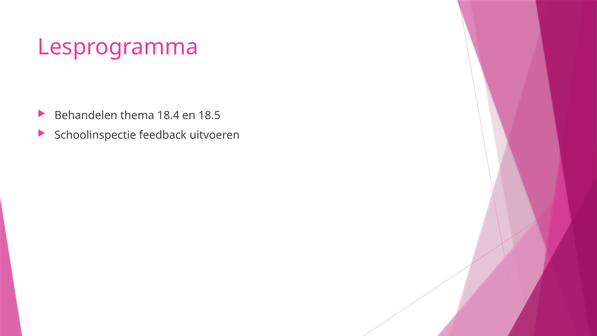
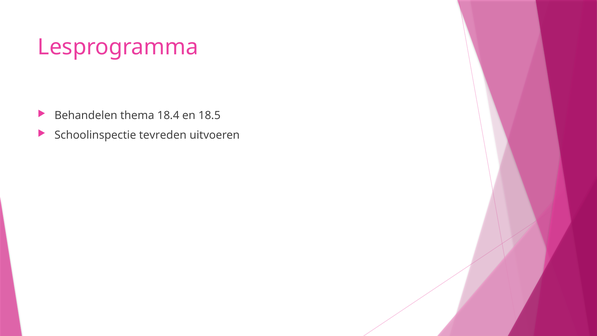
feedback: feedback -> tevreden
